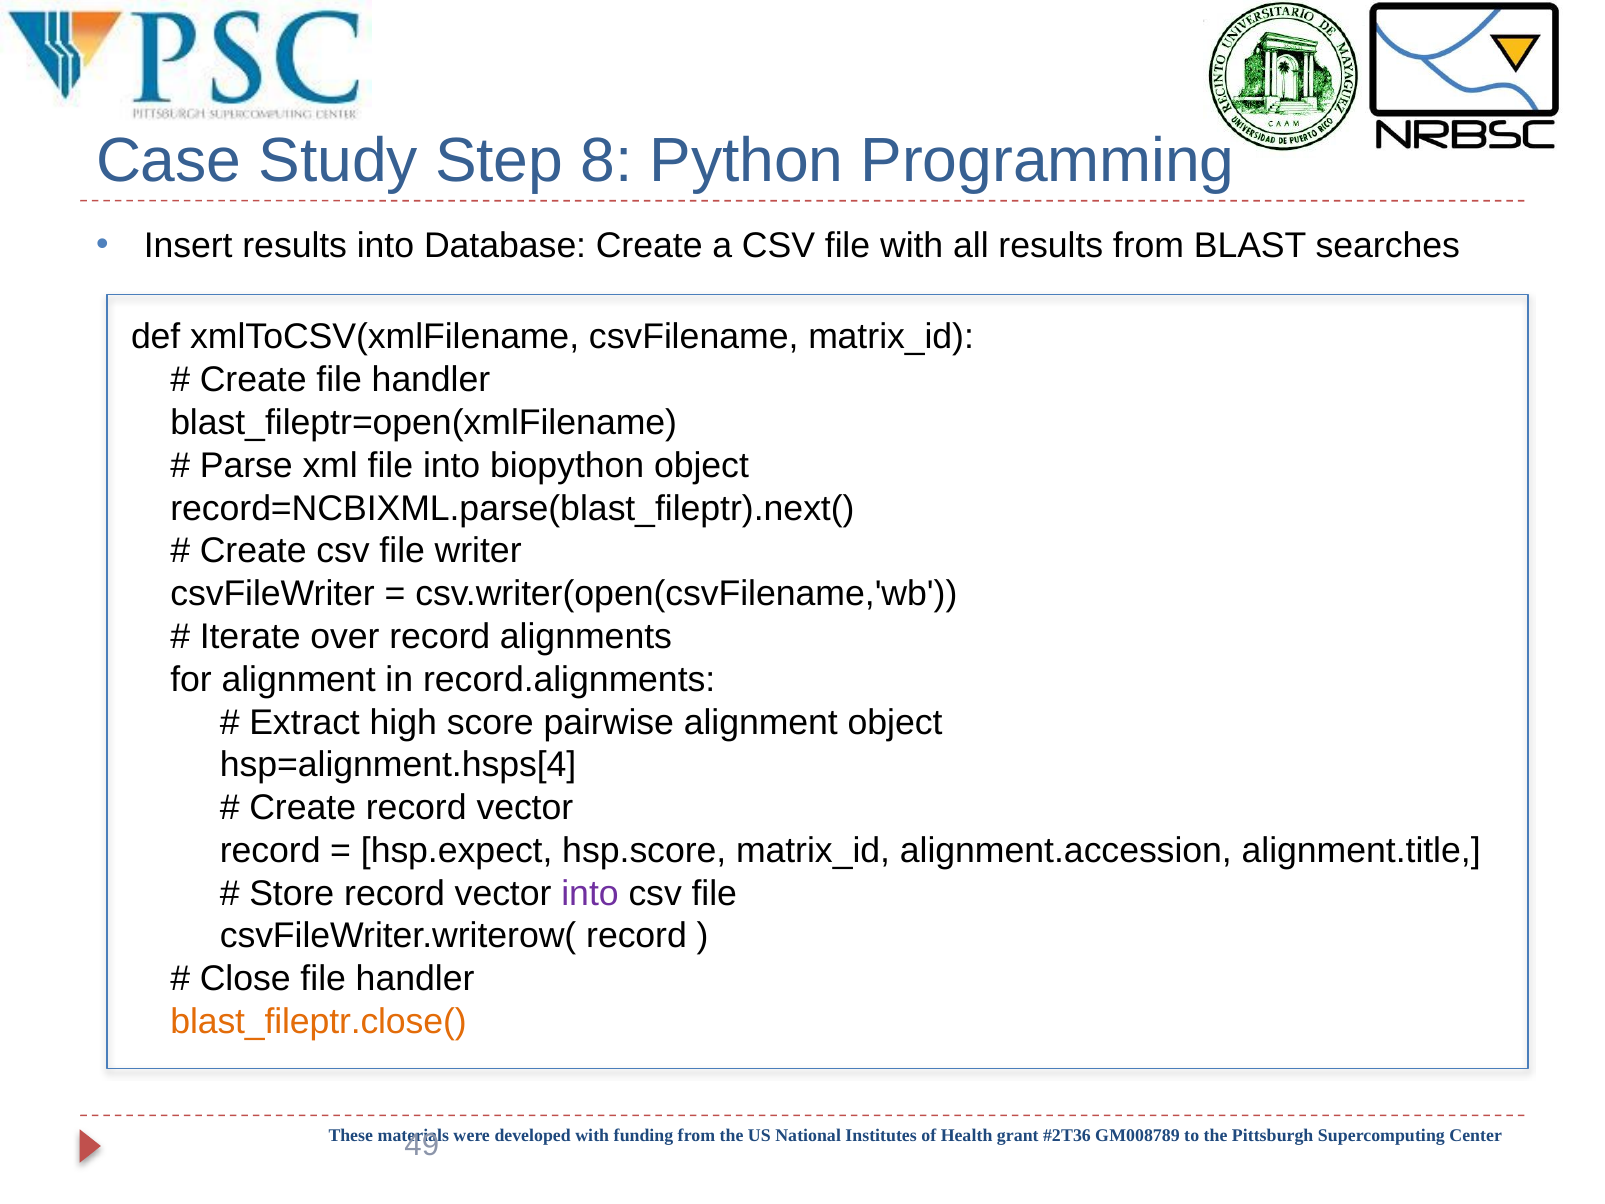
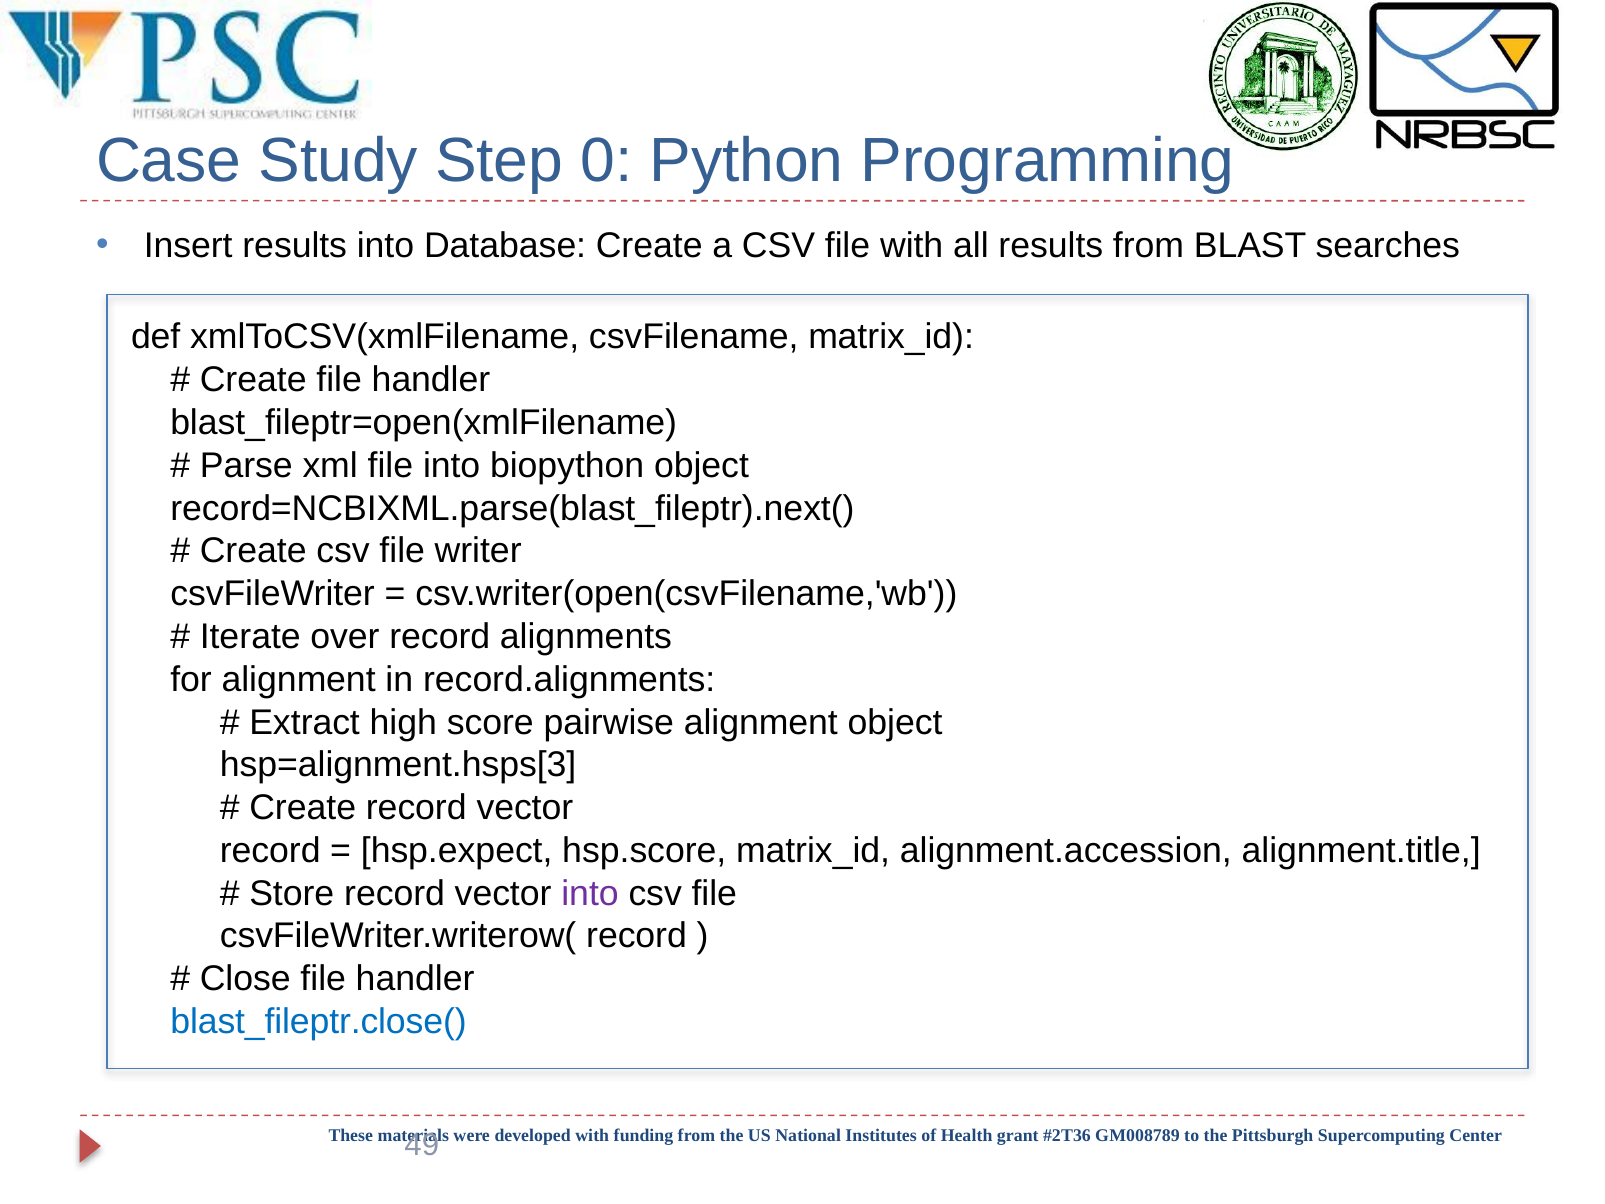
8: 8 -> 0
hsp=alignment.hsps[4: hsp=alignment.hsps[4 -> hsp=alignment.hsps[3
blast_fileptr.close( colour: orange -> blue
